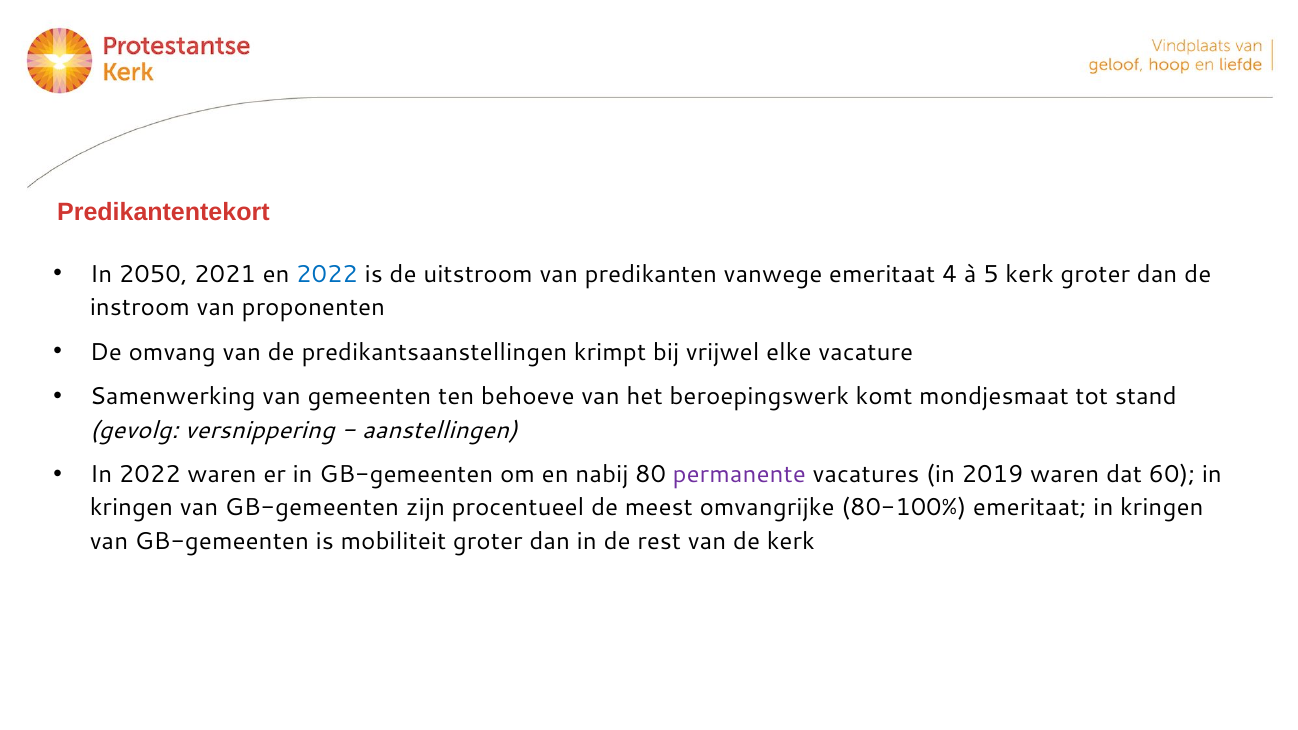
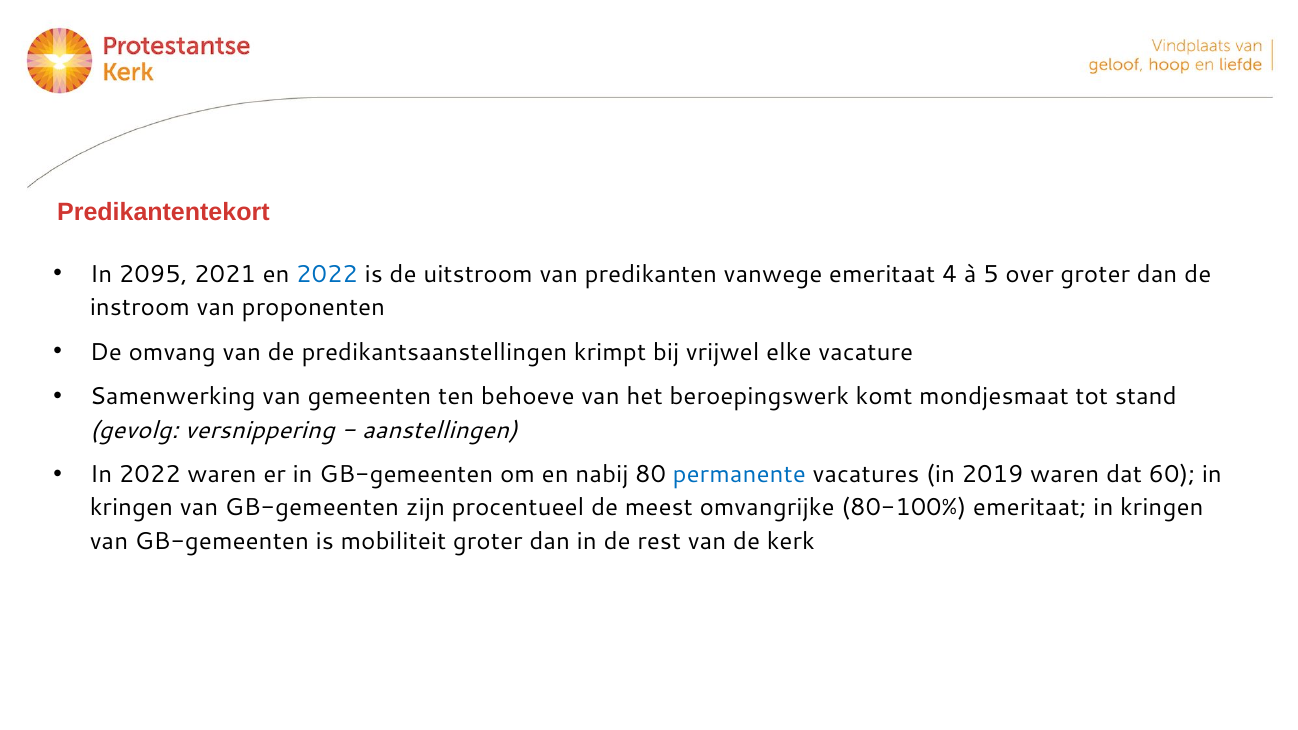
2050: 2050 -> 2095
5 kerk: kerk -> over
permanente colour: purple -> blue
